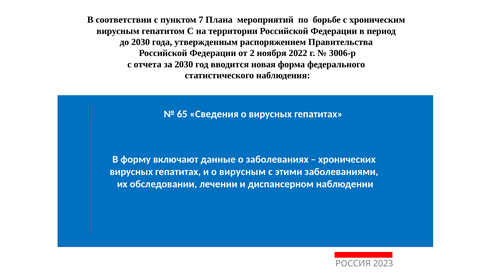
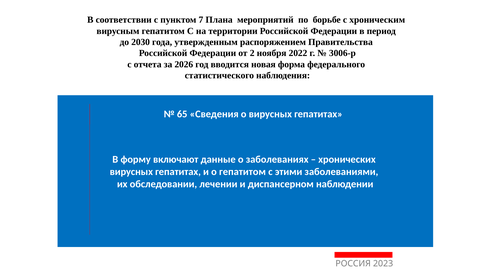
за 2030: 2030 -> 2026
о вирусным: вирусным -> гепатитом
